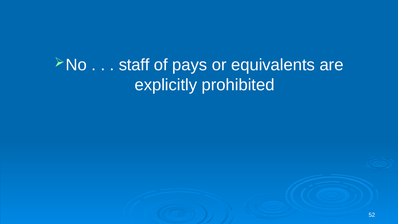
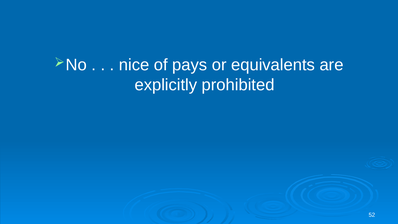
staff: staff -> nice
